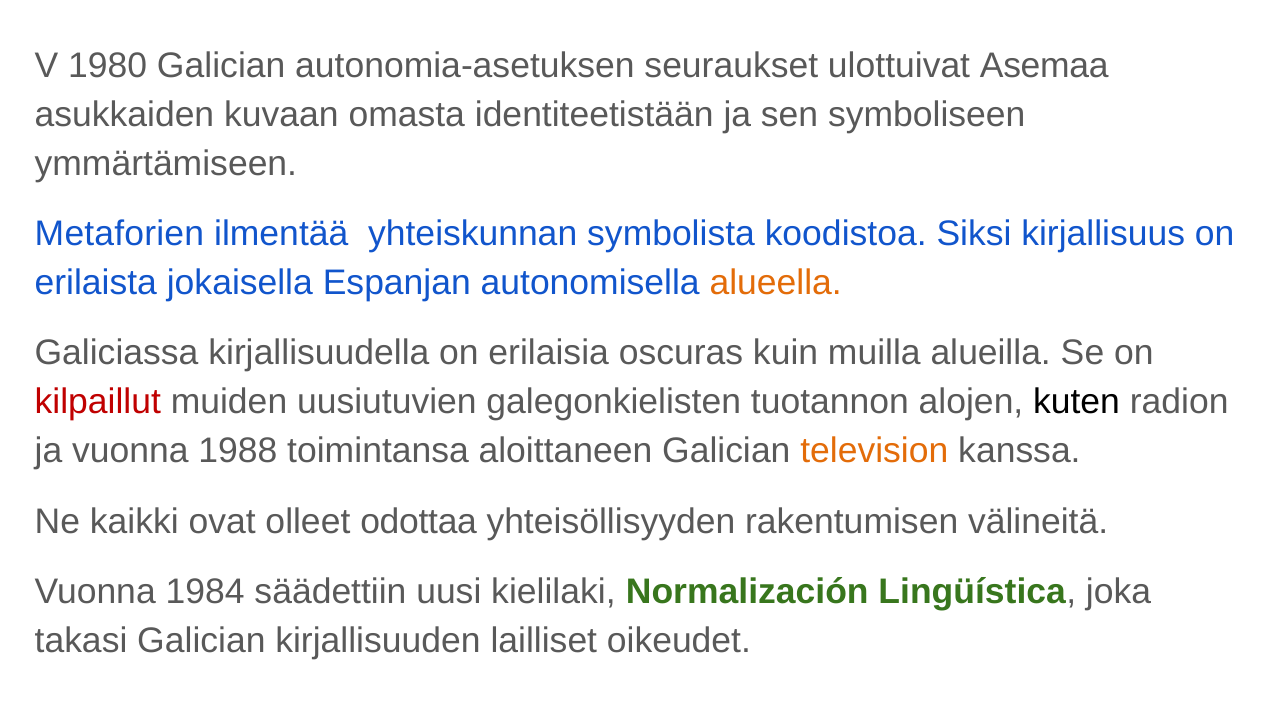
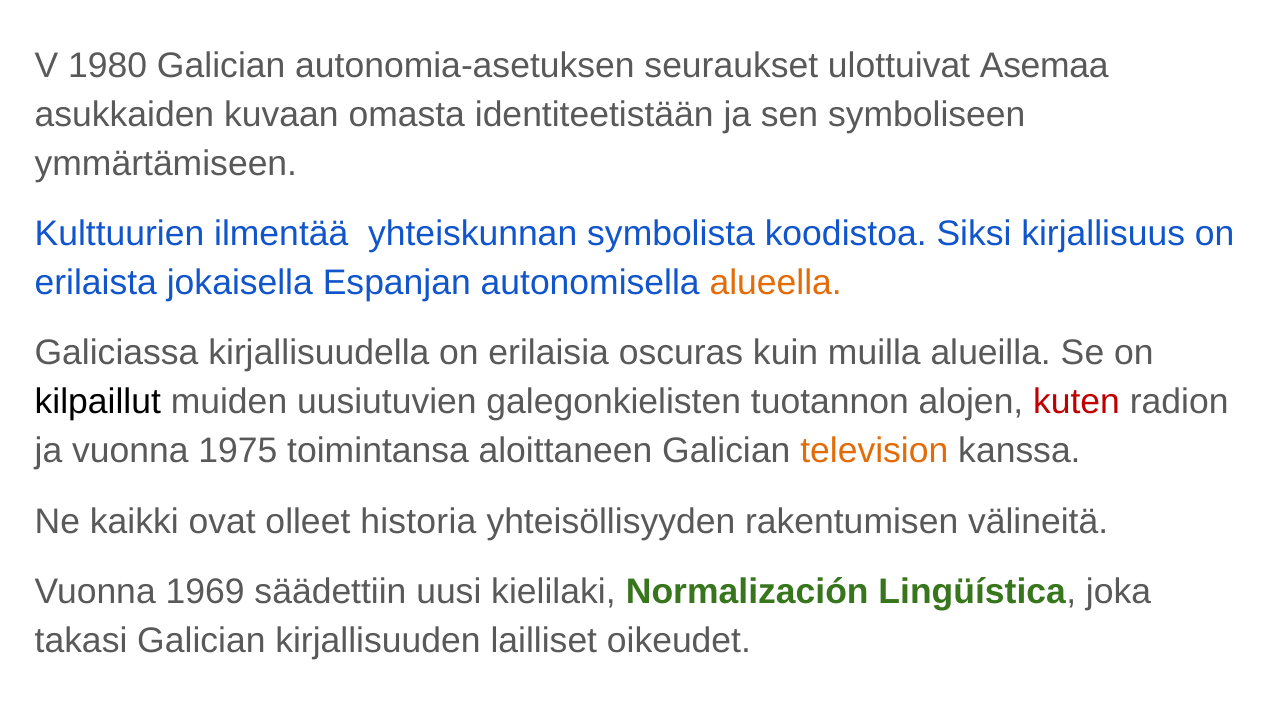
Metaforien: Metaforien -> Kulttuurien
kilpaillut colour: red -> black
kuten colour: black -> red
1988: 1988 -> 1975
odottaa: odottaa -> historia
1984: 1984 -> 1969
